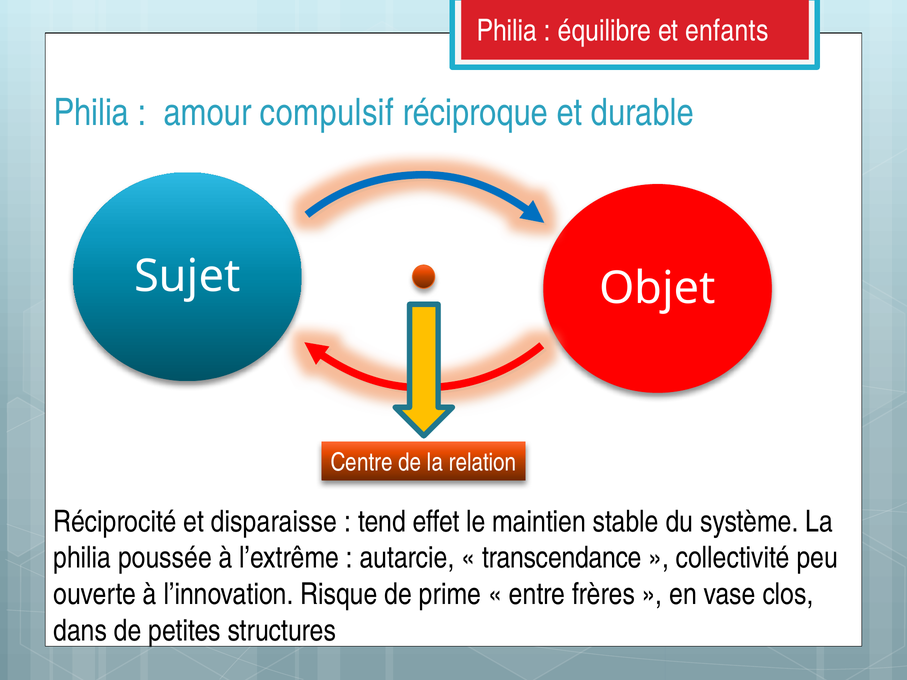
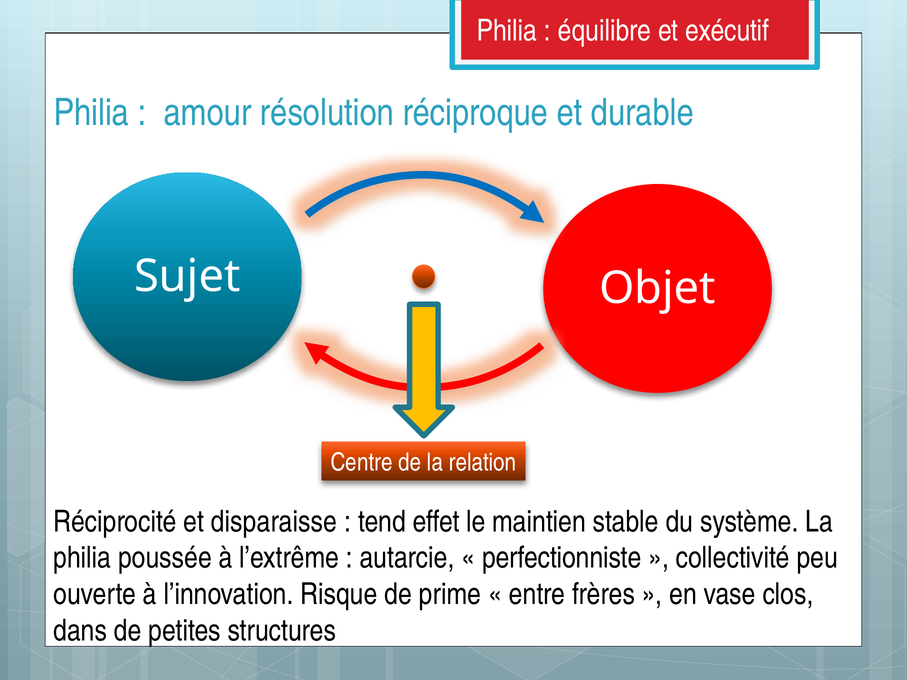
enfants: enfants -> exécutif
compulsif: compulsif -> résolution
transcendance: transcendance -> perfectionniste
